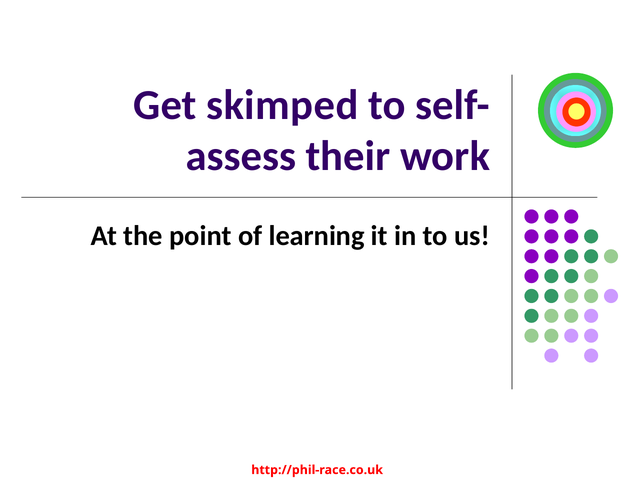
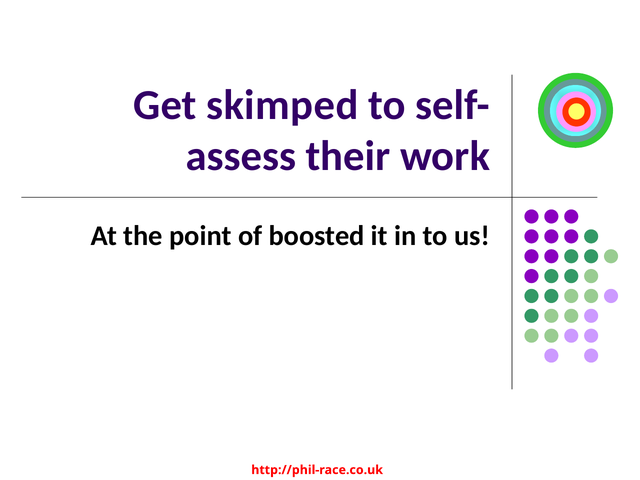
learning: learning -> boosted
